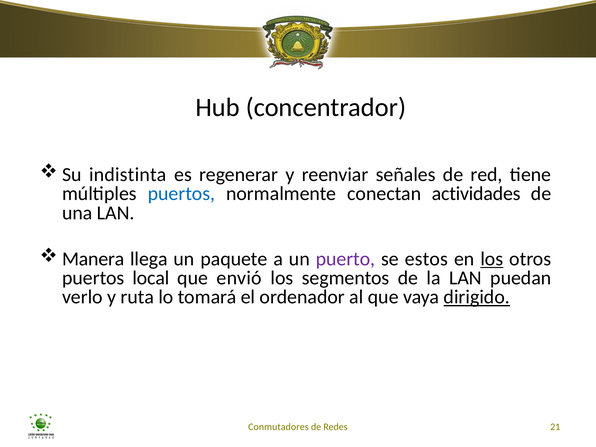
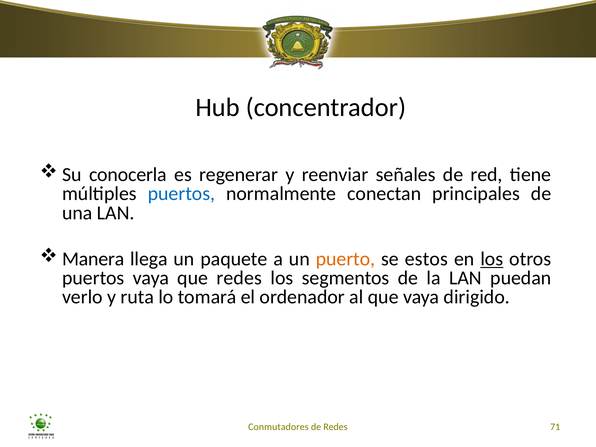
indistinta: indistinta -> conocerla
actividades: actividades -> principales
puerto colour: purple -> orange
puertos local: local -> vaya
que envió: envió -> redes
dirigido underline: present -> none
21: 21 -> 71
